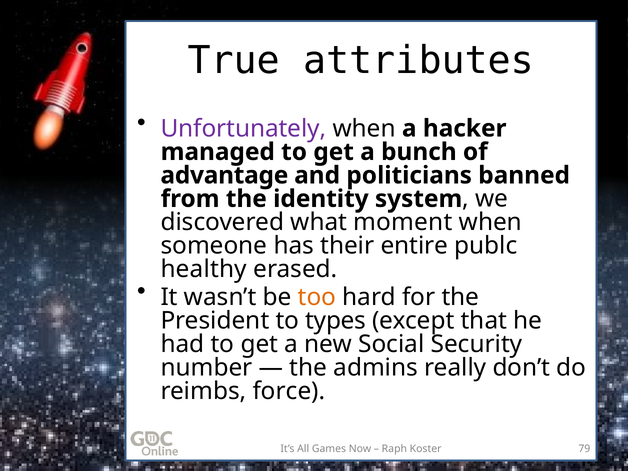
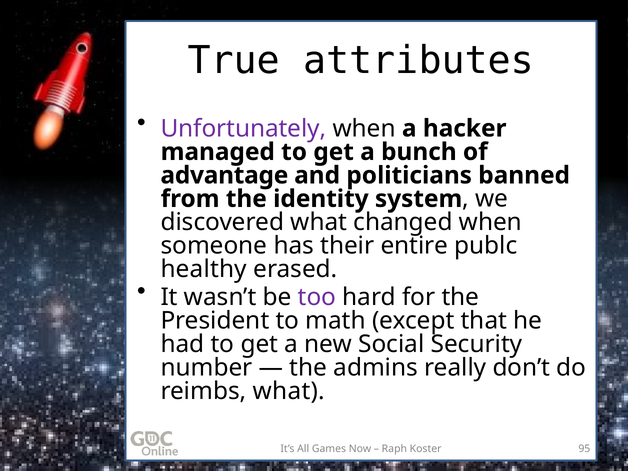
moment: moment -> changed
too colour: orange -> purple
types: types -> math
reimbs force: force -> what
79: 79 -> 95
